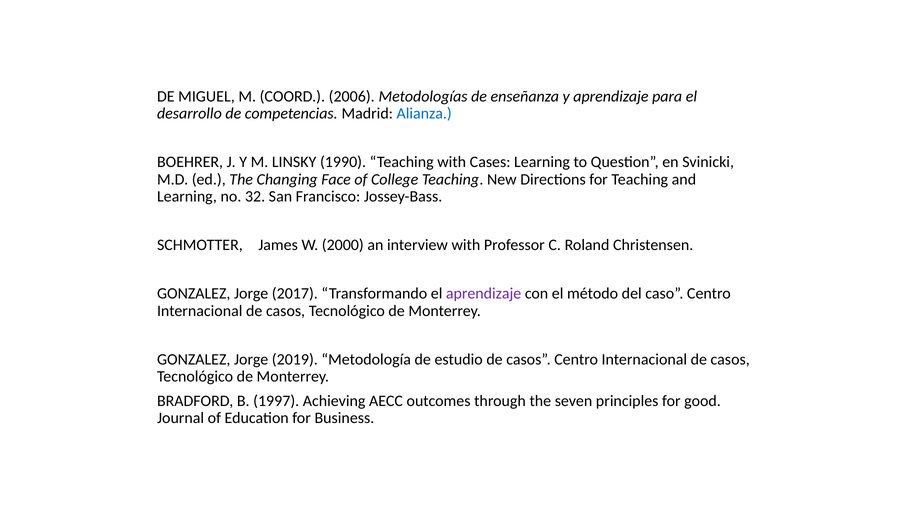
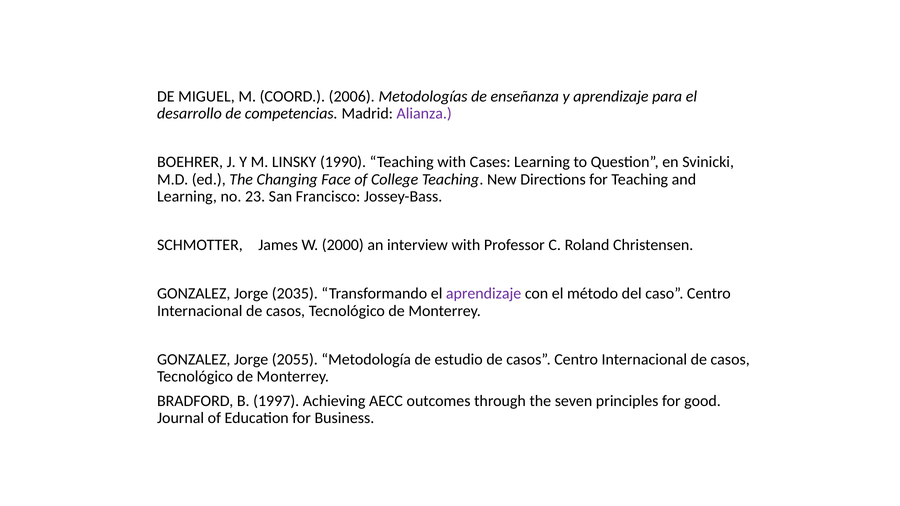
Alianza colour: blue -> purple
32: 32 -> 23
2017: 2017 -> 2035
2019: 2019 -> 2055
